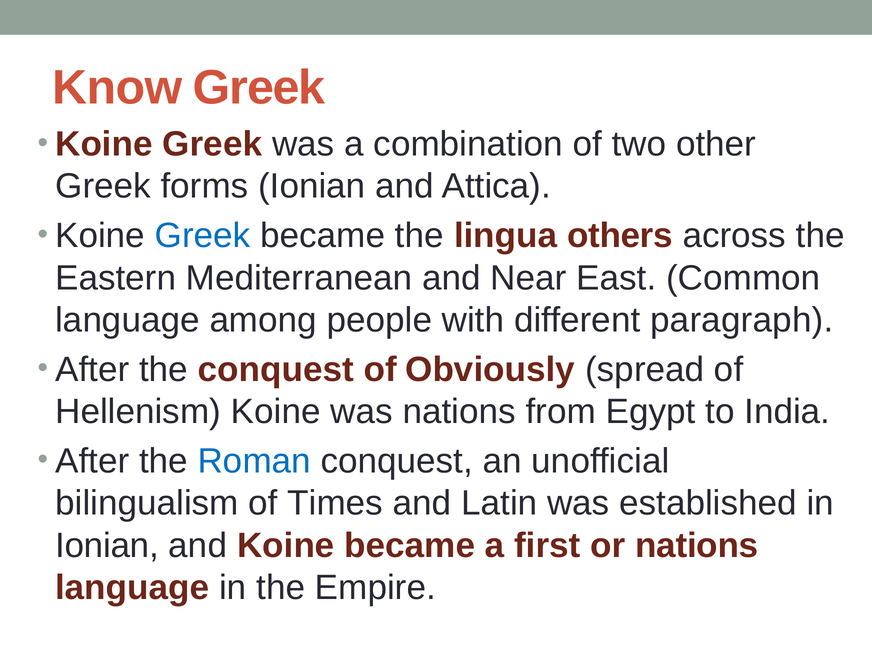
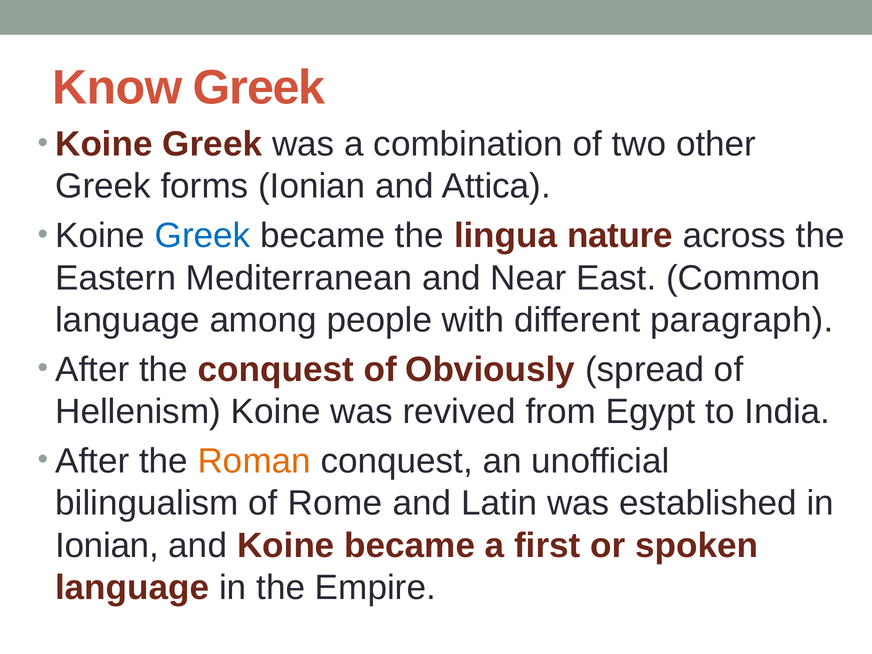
others: others -> nature
was nations: nations -> revived
Roman colour: blue -> orange
Times: Times -> Rome
or nations: nations -> spoken
